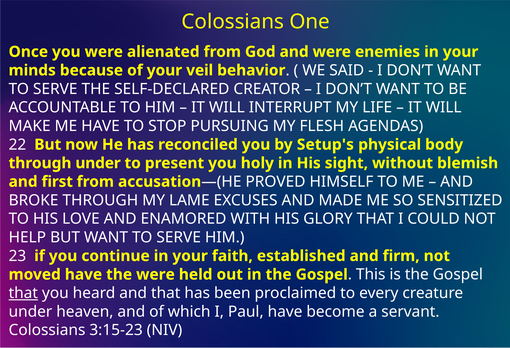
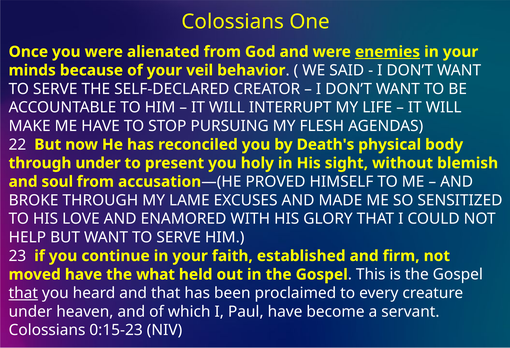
enemies underline: none -> present
Setup's: Setup's -> Death's
first: first -> soul
the were: were -> what
3:15-23: 3:15-23 -> 0:15-23
